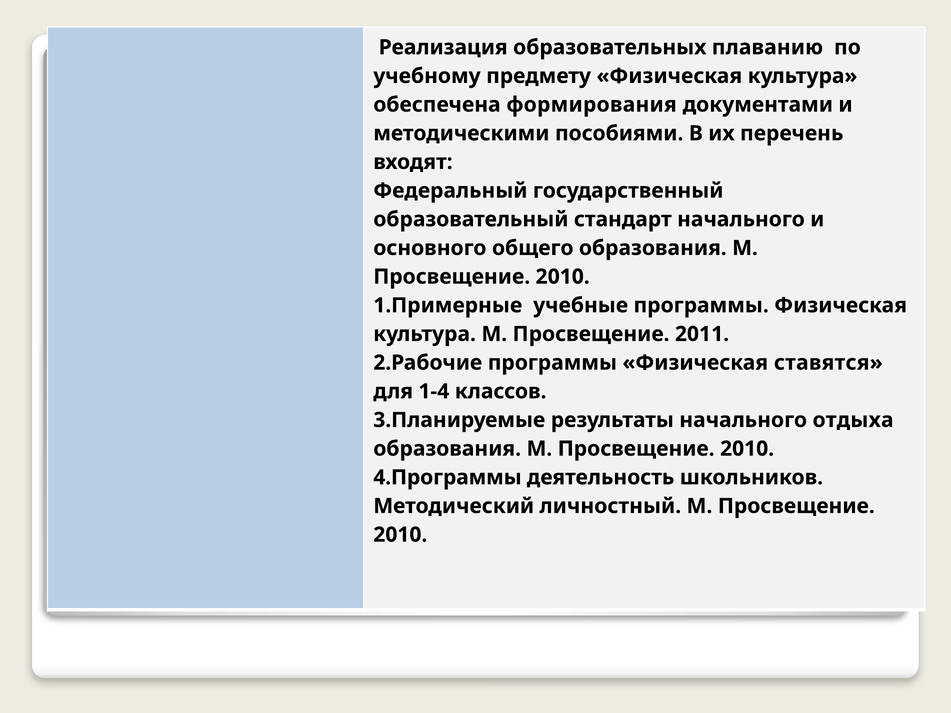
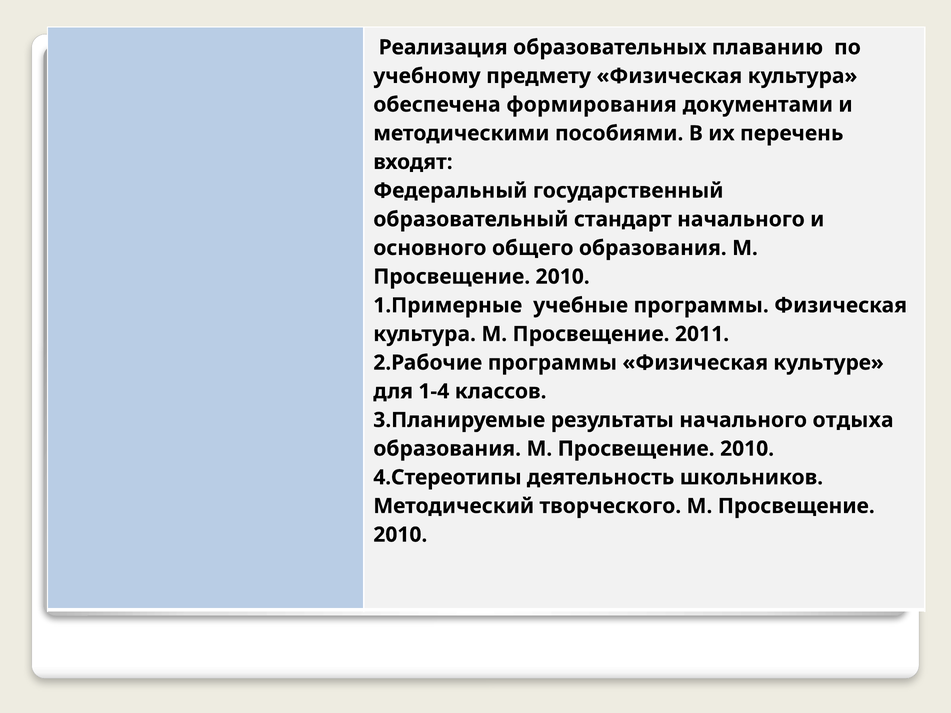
ставятся: ставятся -> культуре
4.Программы: 4.Программы -> 4.Стереотипы
личностный: личностный -> творческого
